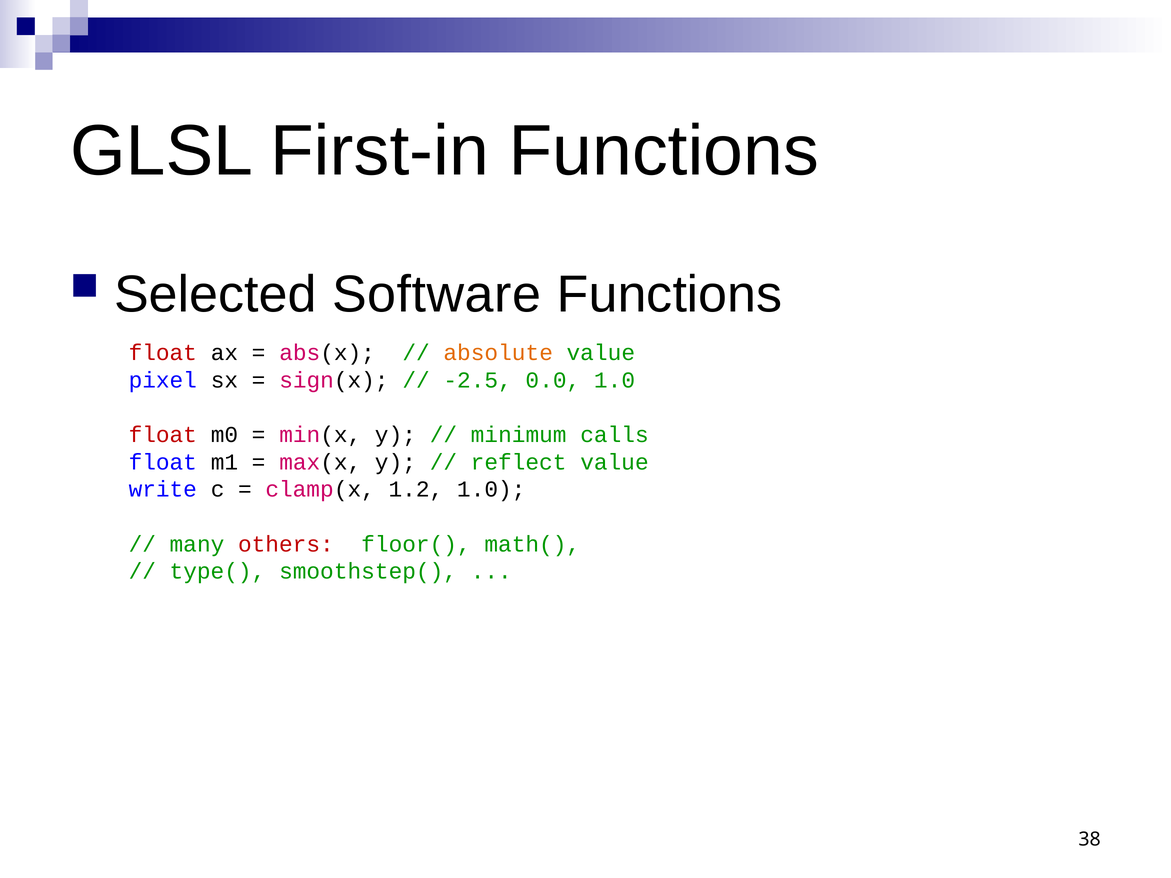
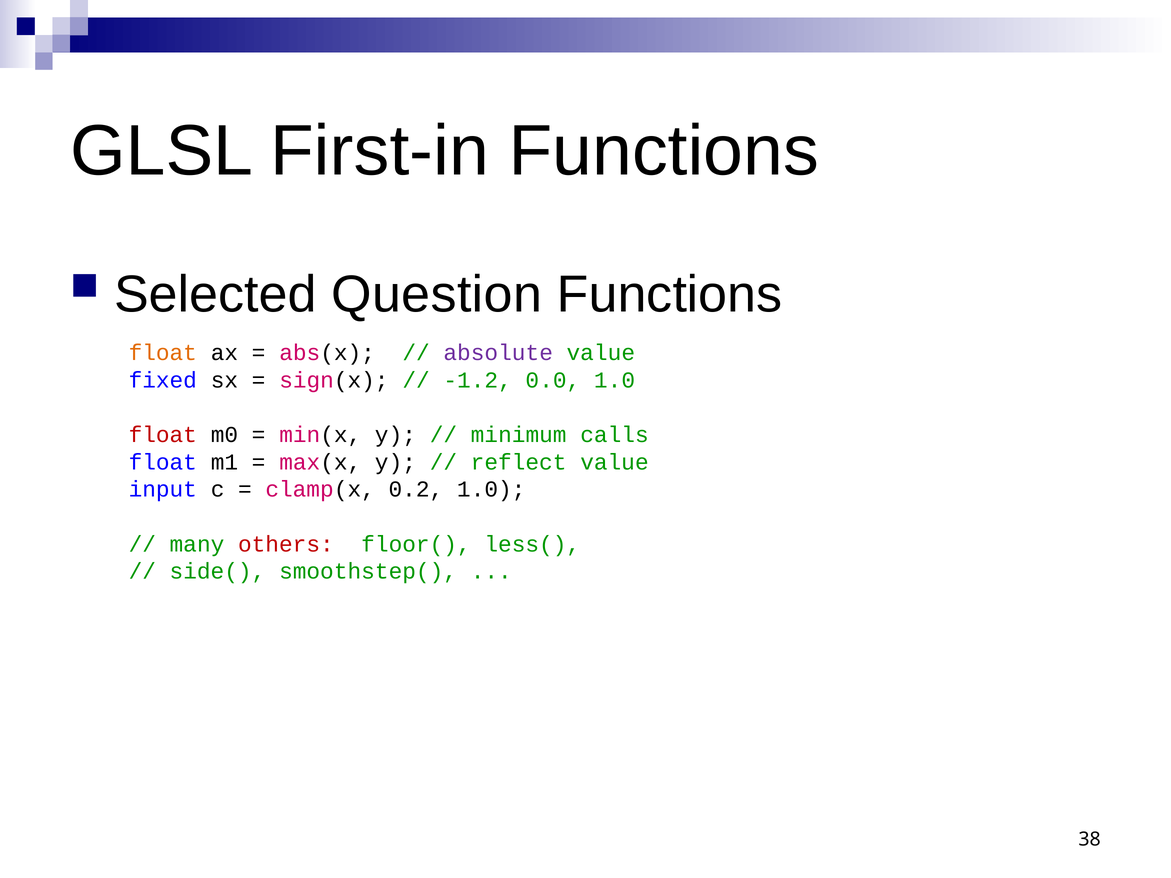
Software: Software -> Question
float at (163, 353) colour: red -> orange
absolute colour: orange -> purple
pixel: pixel -> fixed
-2.5: -2.5 -> -1.2
write: write -> input
1.2: 1.2 -> 0.2
math(: math( -> less(
type(: type( -> side(
